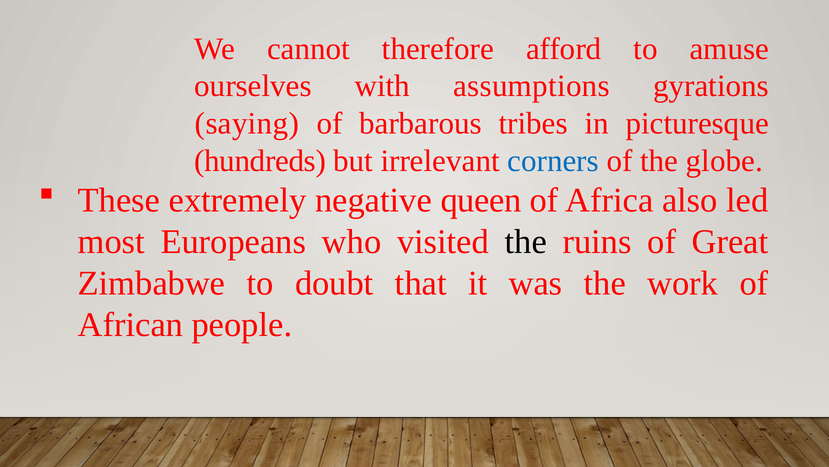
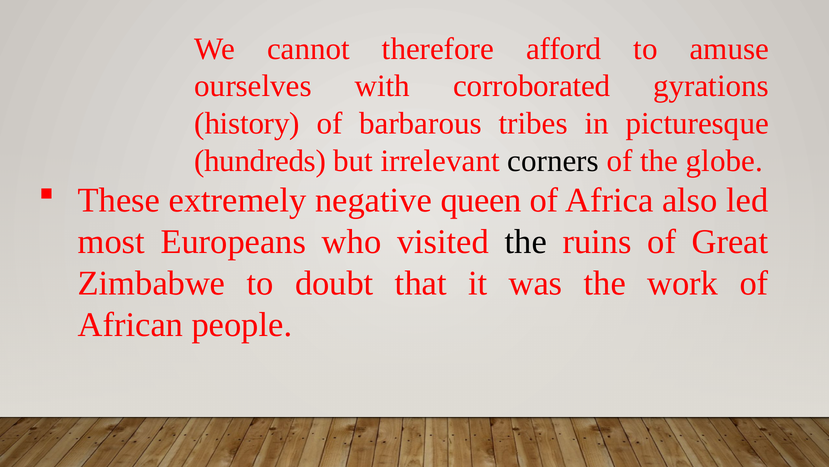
assumptions: assumptions -> corroborated
saying: saying -> history
corners colour: blue -> black
